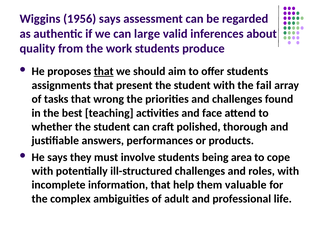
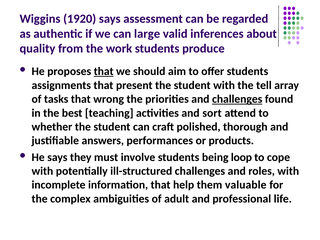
1956: 1956 -> 1920
fail: fail -> tell
challenges at (237, 99) underline: none -> present
face: face -> sort
area: area -> loop
